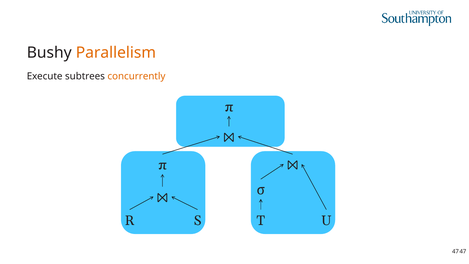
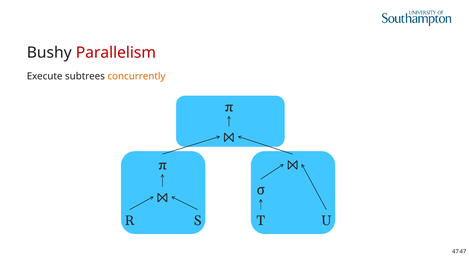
Parallelism colour: orange -> red
